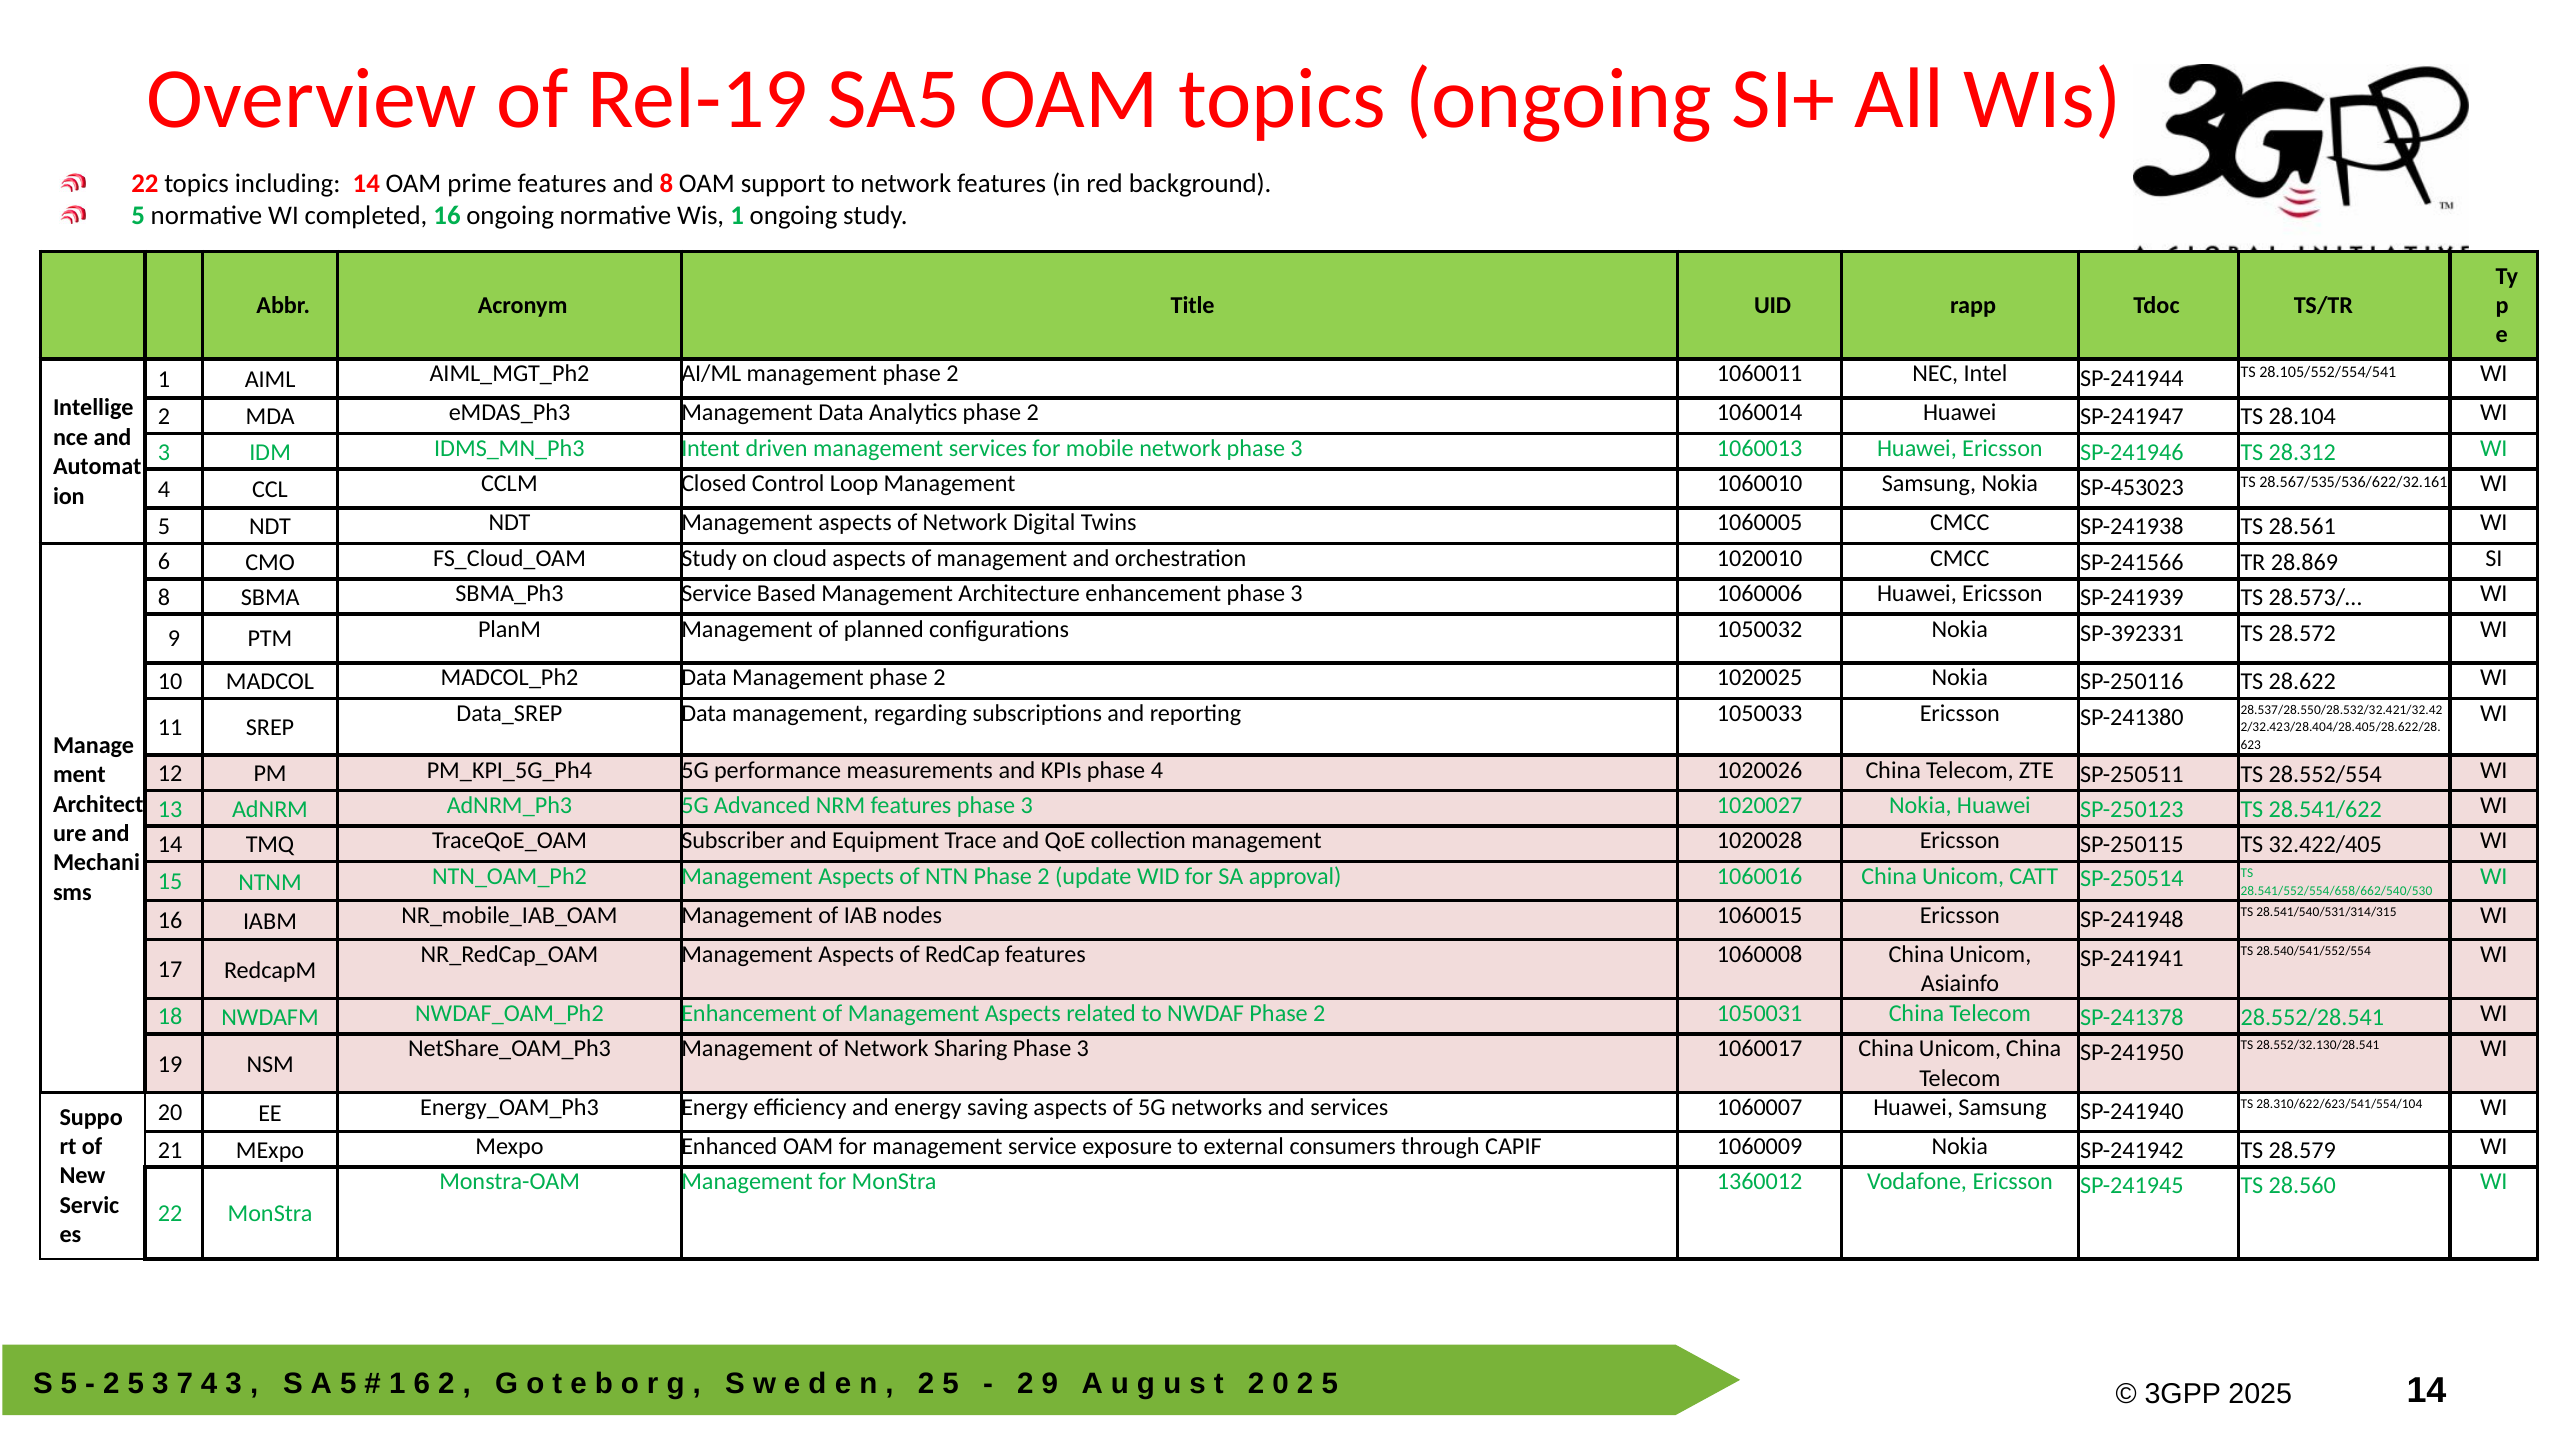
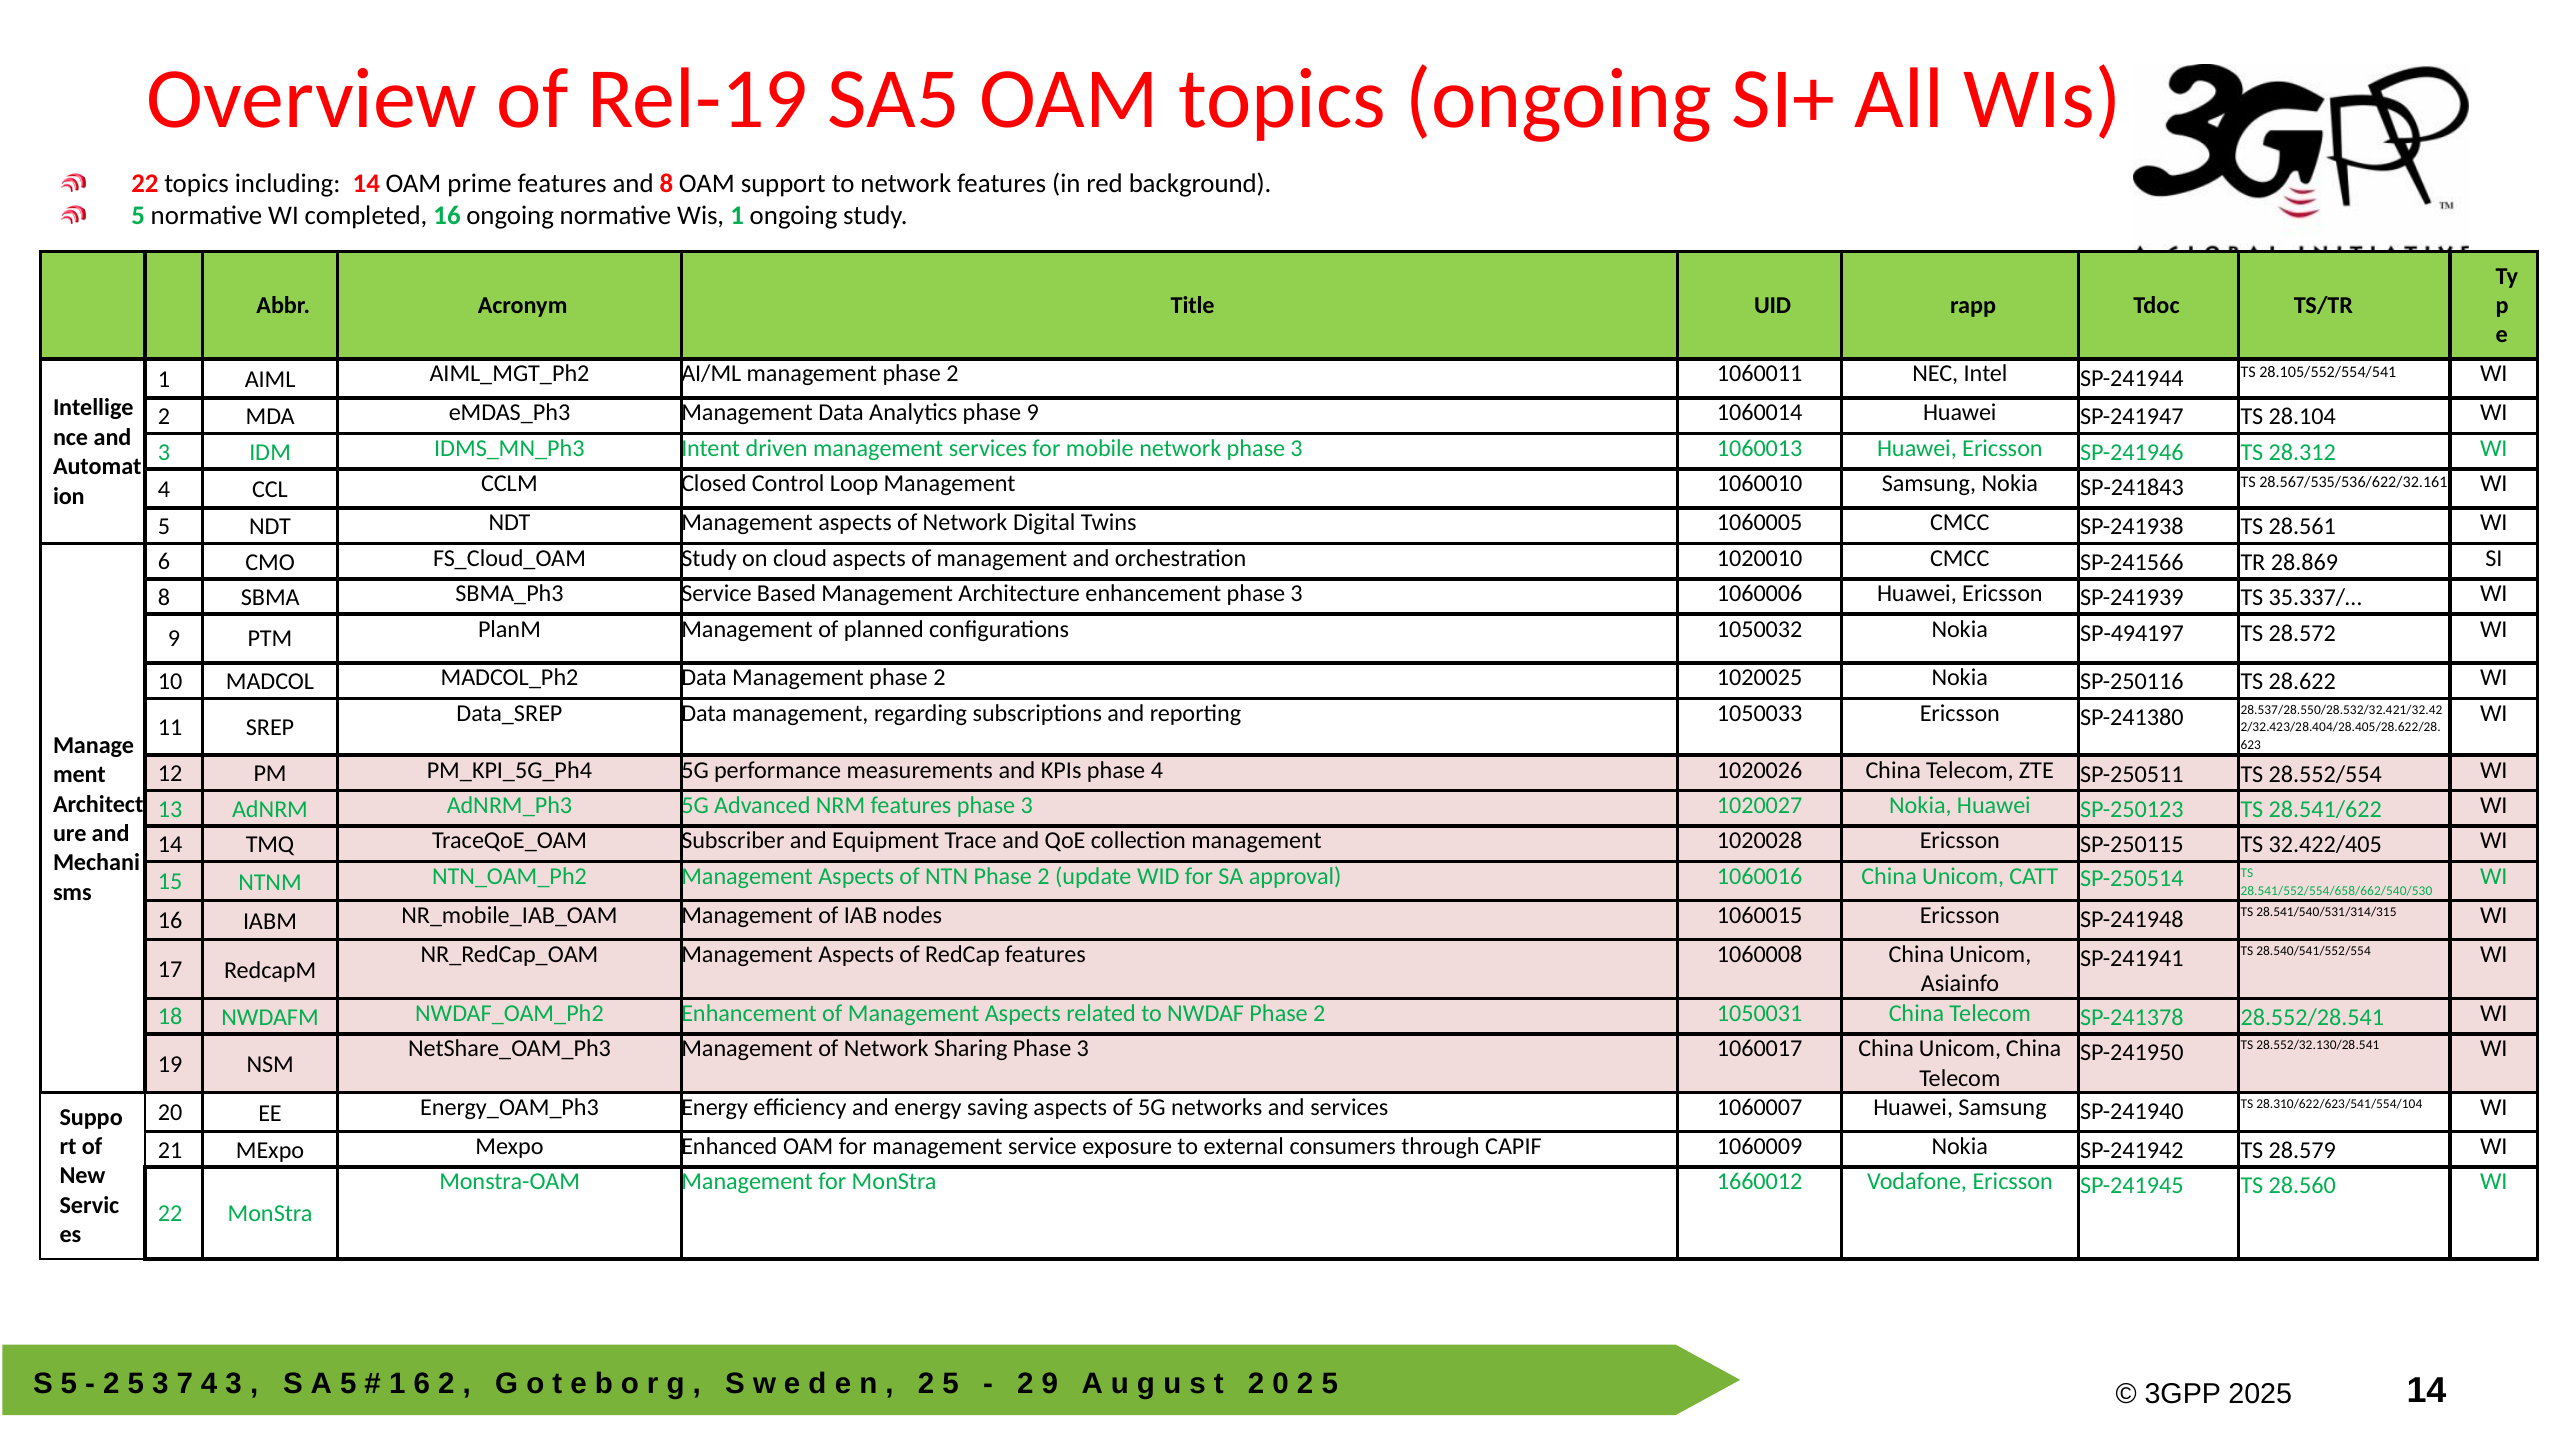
Analytics phase 2: 2 -> 9
SP-453023: SP-453023 -> SP-241843
28.573/…: 28.573/… -> 35.337/…
SP-392331: SP-392331 -> SP-494197
1360012: 1360012 -> 1660012
